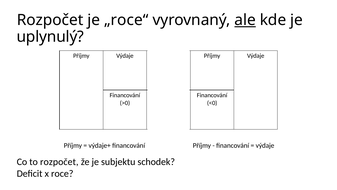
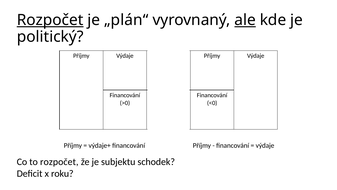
Rozpočet at (50, 20) underline: none -> present
„roce“: „roce“ -> „plán“
uplynulý: uplynulý -> politický
roce: roce -> roku
